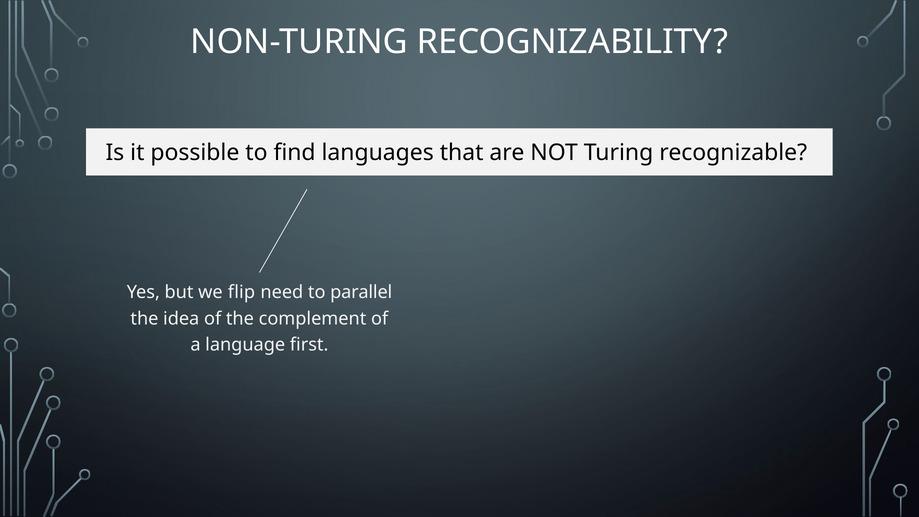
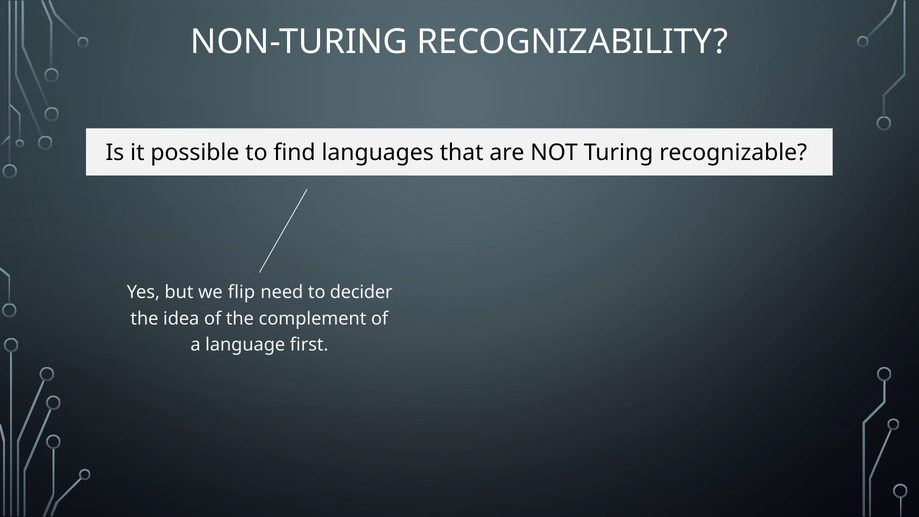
parallel: parallel -> decider
